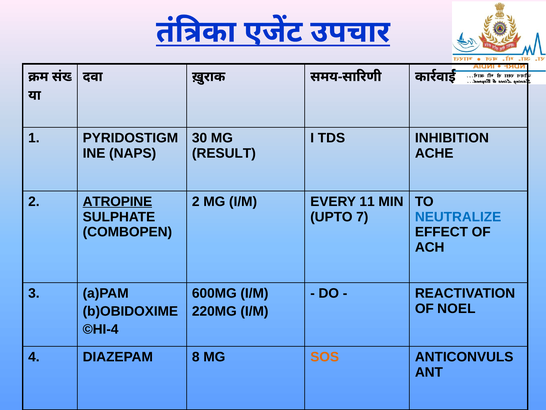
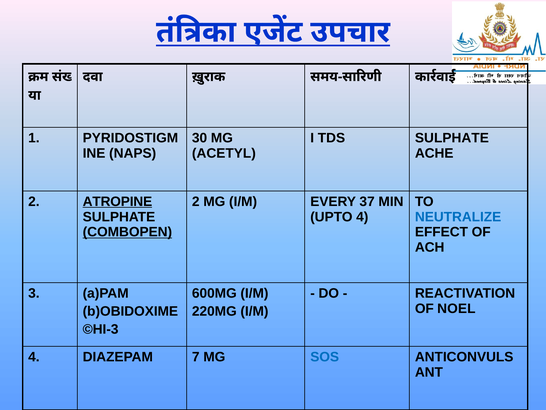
TDS INHIBITION: INHIBITION -> SULPHATE
RESULT: RESULT -> ACETYL
11: 11 -> 37
UPTO 7: 7 -> 4
COMBOPEN underline: none -> present
©HI-4: ©HI-4 -> ©HI-3
8: 8 -> 7
SOS colour: orange -> blue
